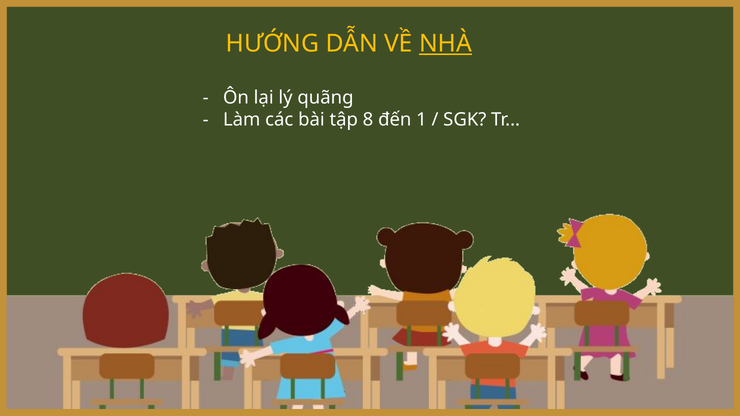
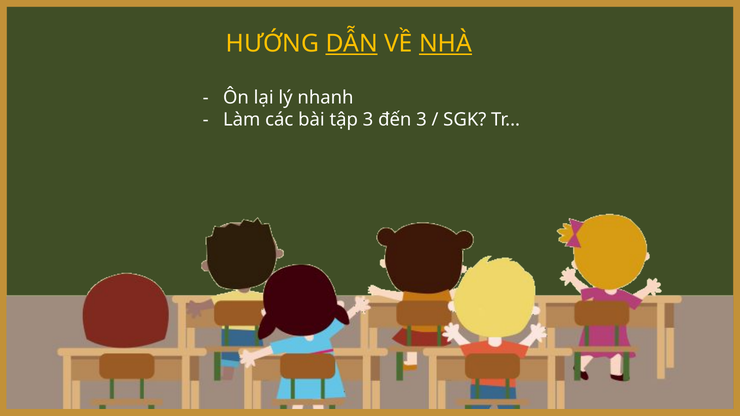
DẪN underline: none -> present
quãng: quãng -> nhanh
tập 8: 8 -> 3
đến 1: 1 -> 3
